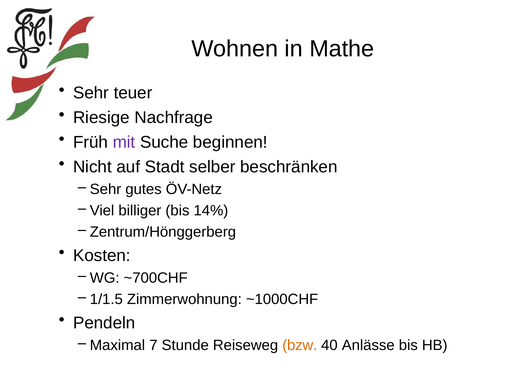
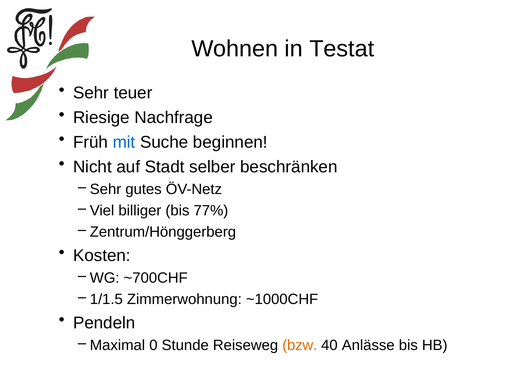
Mathe: Mathe -> Testat
mit colour: purple -> blue
14%: 14% -> 77%
7: 7 -> 0
